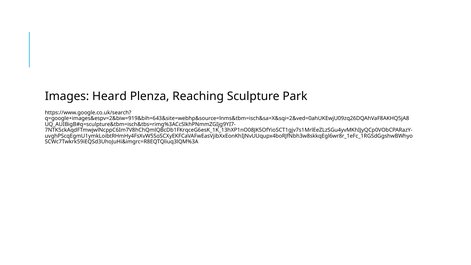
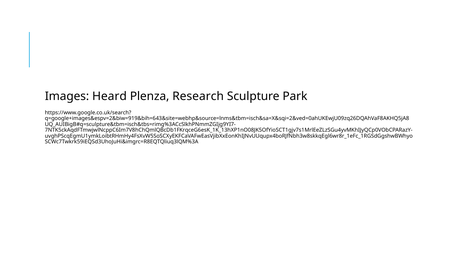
Reaching: Reaching -> Research
